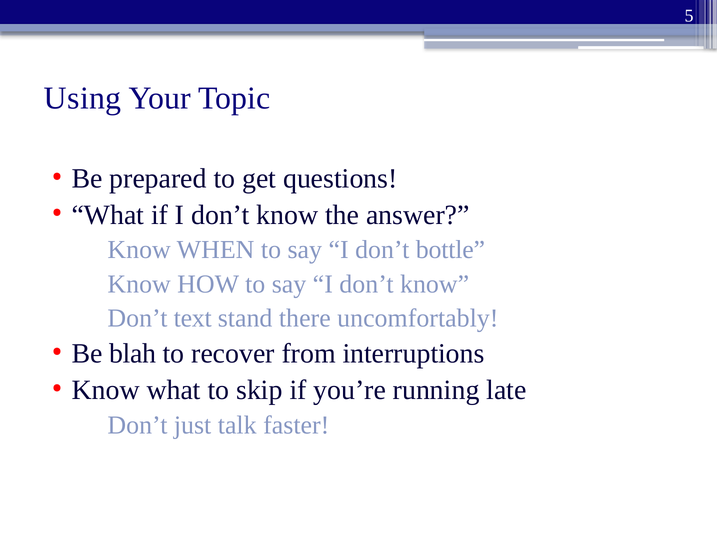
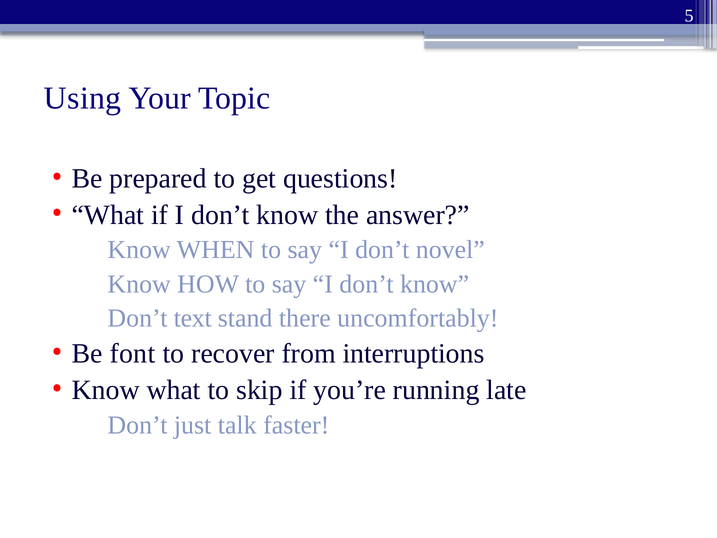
bottle: bottle -> novel
blah: blah -> font
